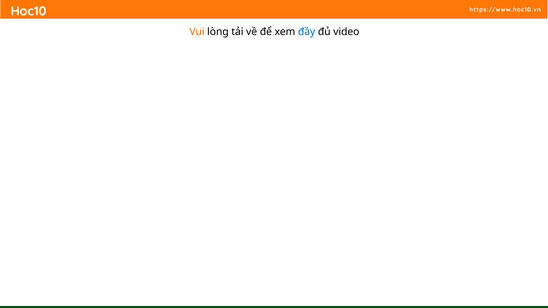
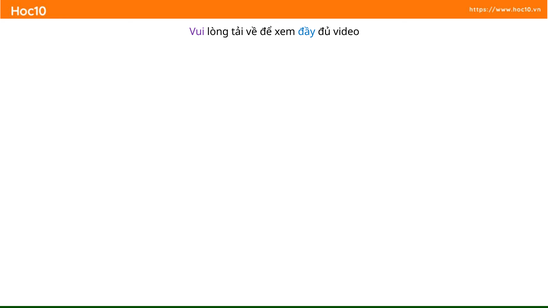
Vui colour: orange -> purple
